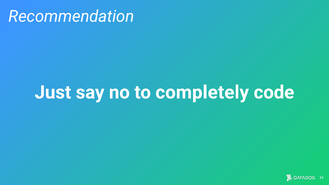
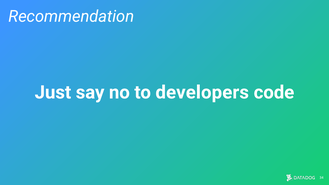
completely: completely -> developers
